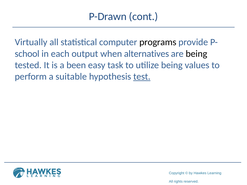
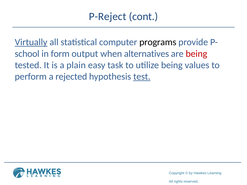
P-Drawn: P-Drawn -> P-Reject
Virtually underline: none -> present
each: each -> form
being at (196, 54) colour: black -> red
been: been -> plain
suitable: suitable -> rejected
